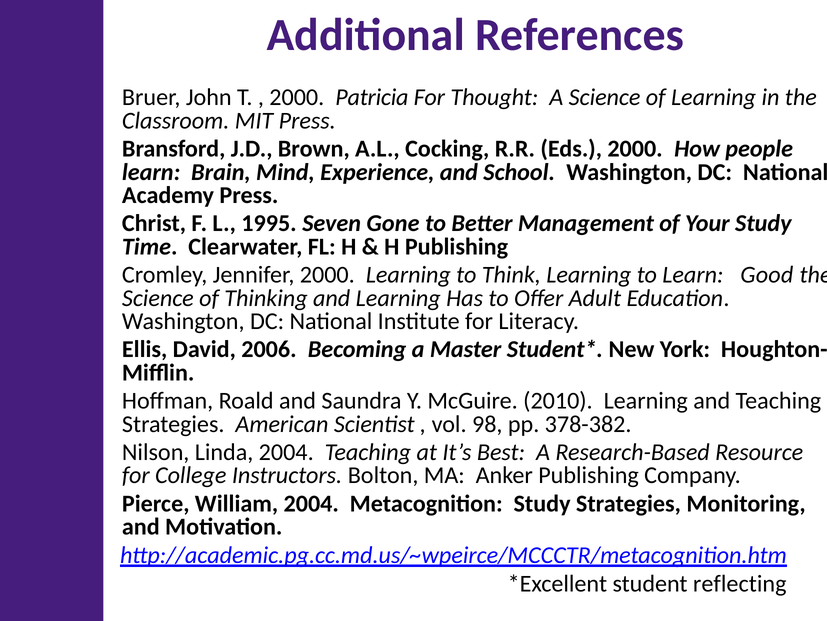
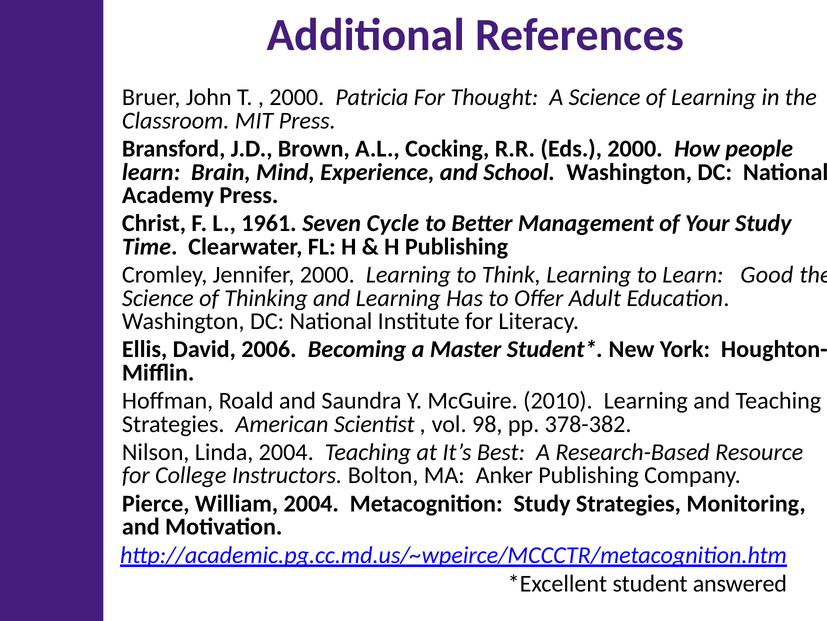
1995: 1995 -> 1961
Gone: Gone -> Cycle
reflecting: reflecting -> answered
